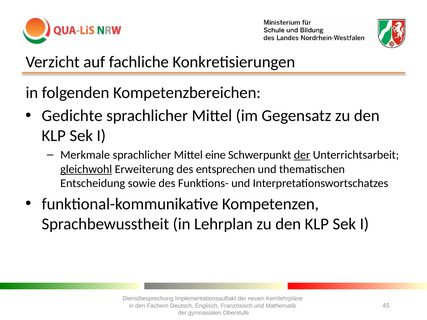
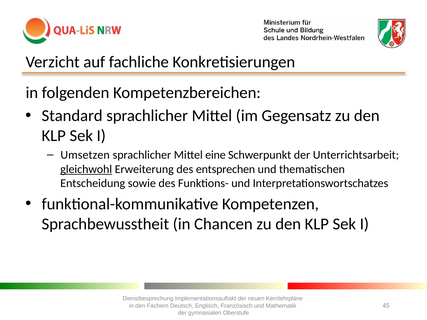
Gedichte: Gedichte -> Standard
Merkmale: Merkmale -> Umsetzen
der at (302, 155) underline: present -> none
Lehrplan: Lehrplan -> Chancen
